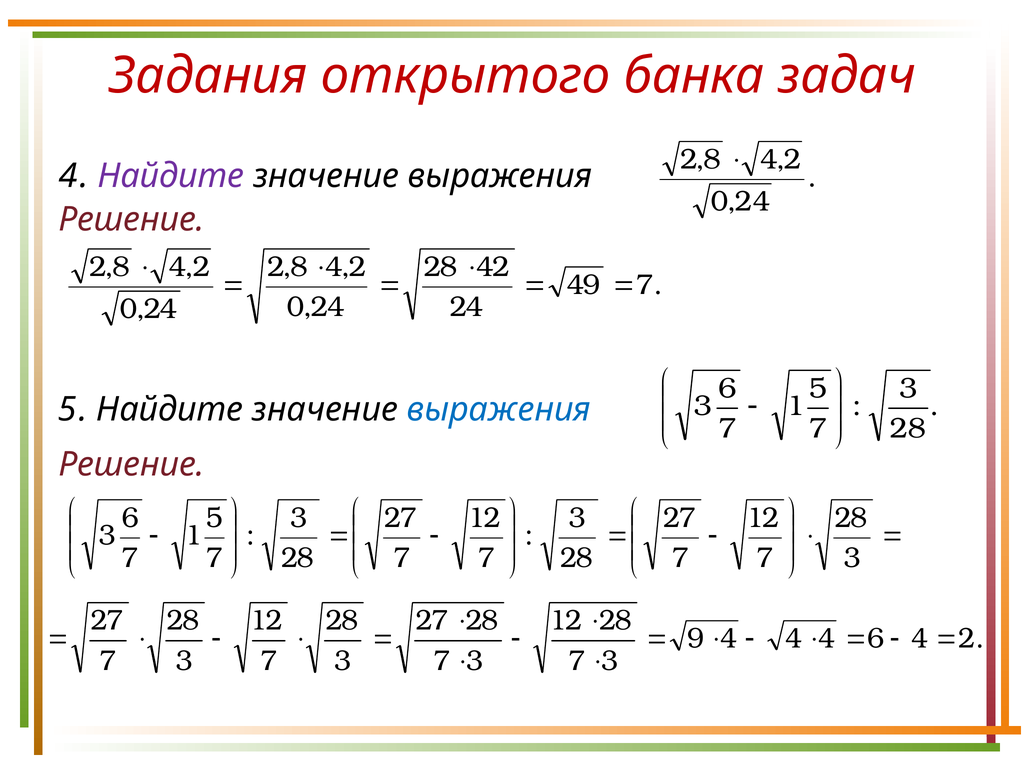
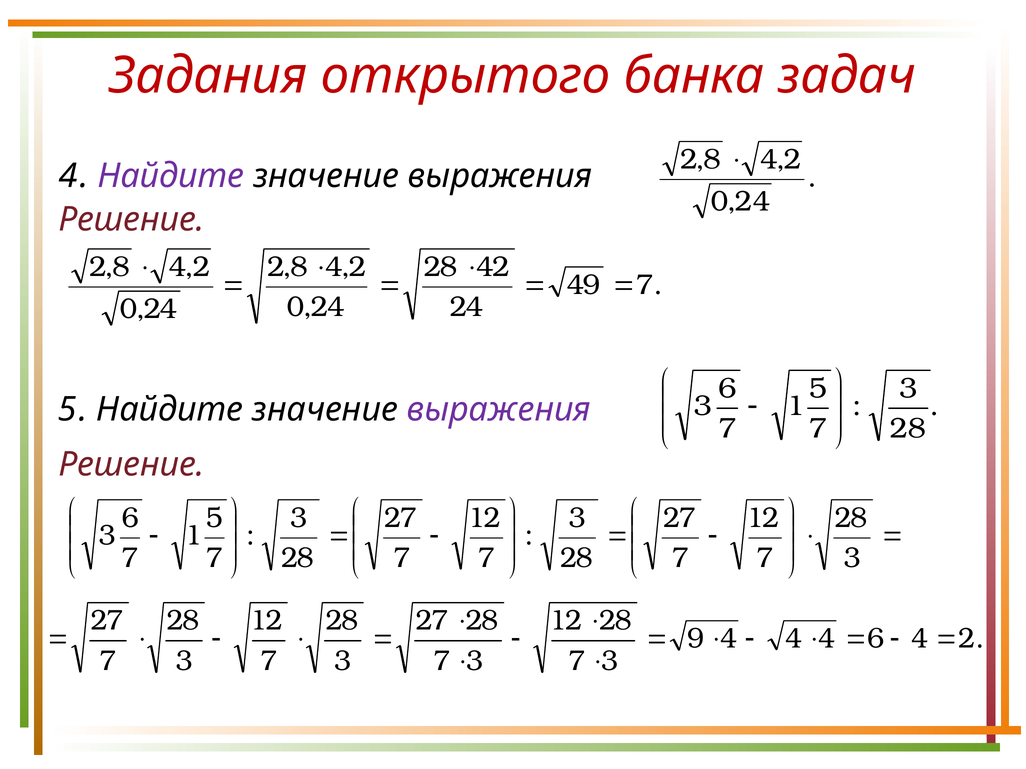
выражения at (499, 409) colour: blue -> purple
